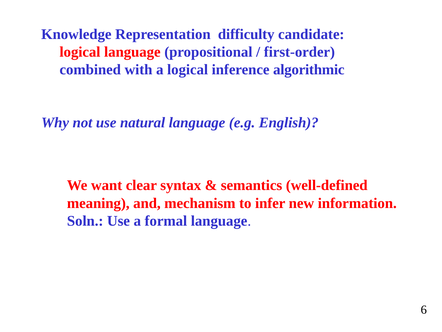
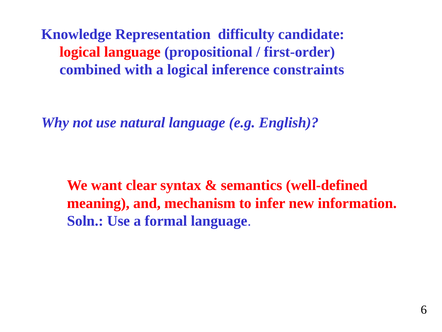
algorithmic: algorithmic -> constraints
